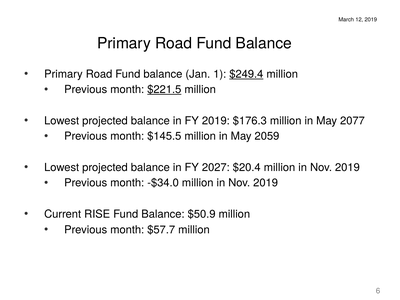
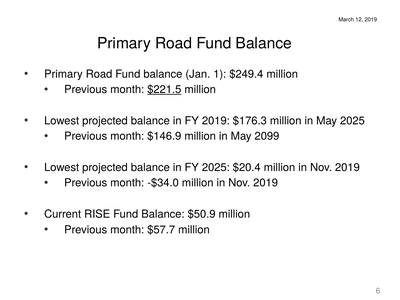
$249.4 underline: present -> none
May 2077: 2077 -> 2025
$145.5: $145.5 -> $146.9
2059: 2059 -> 2099
FY 2027: 2027 -> 2025
